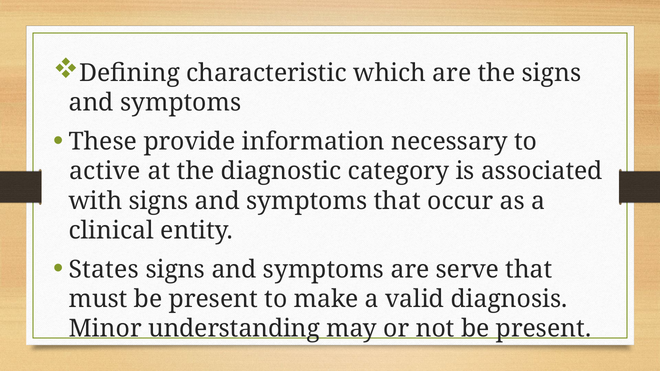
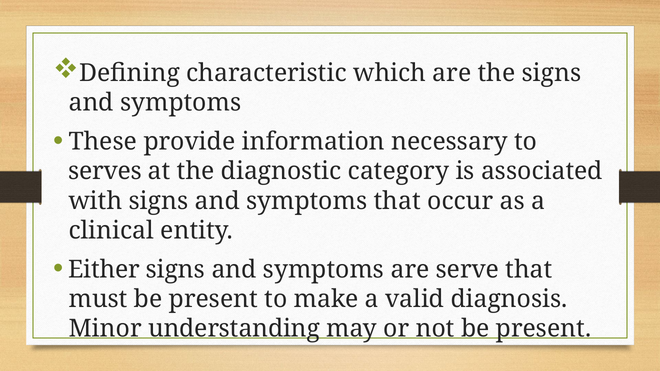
active: active -> serves
States: States -> Either
